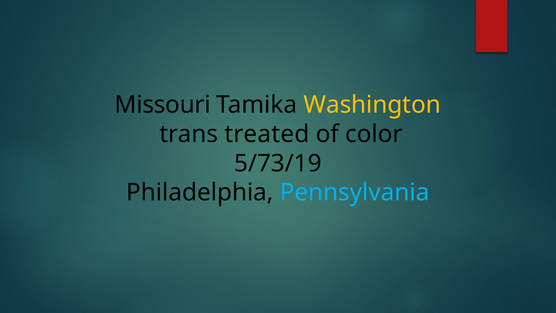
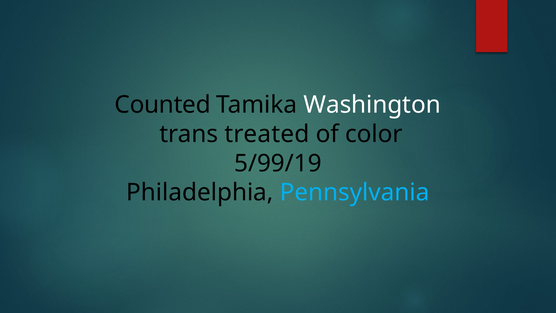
Missouri: Missouri -> Counted
Washington colour: yellow -> white
5/73/19: 5/73/19 -> 5/99/19
